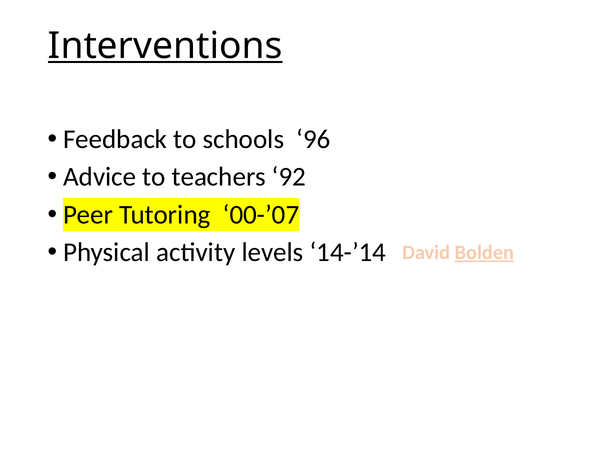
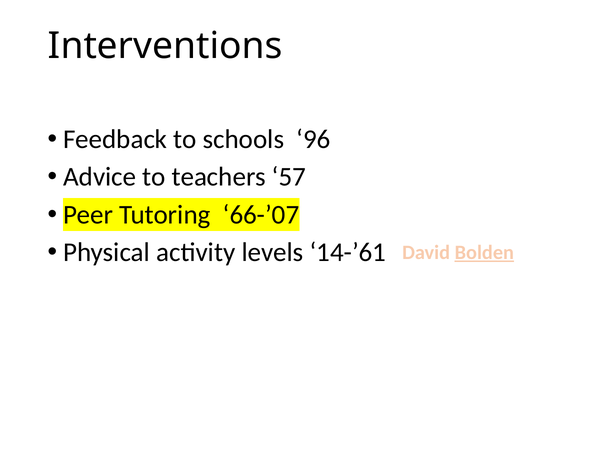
Interventions underline: present -> none
92: 92 -> 57
00-’07: 00-’07 -> 66-’07
14-’14: 14-’14 -> 14-’61
